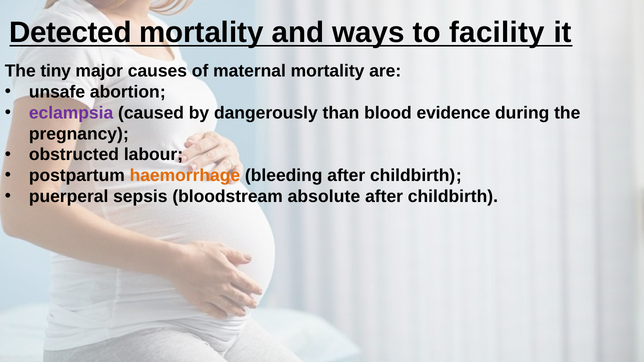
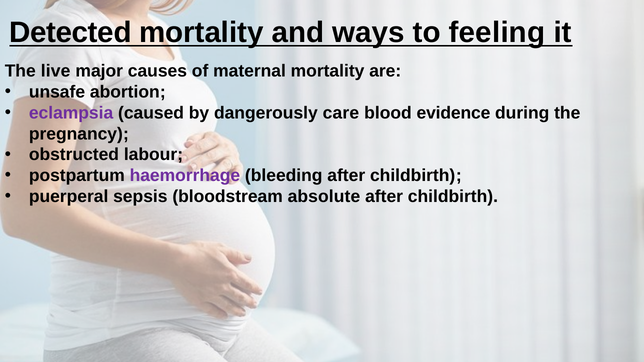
facility: facility -> feeling
tiny: tiny -> live
than: than -> care
haemorrhage colour: orange -> purple
